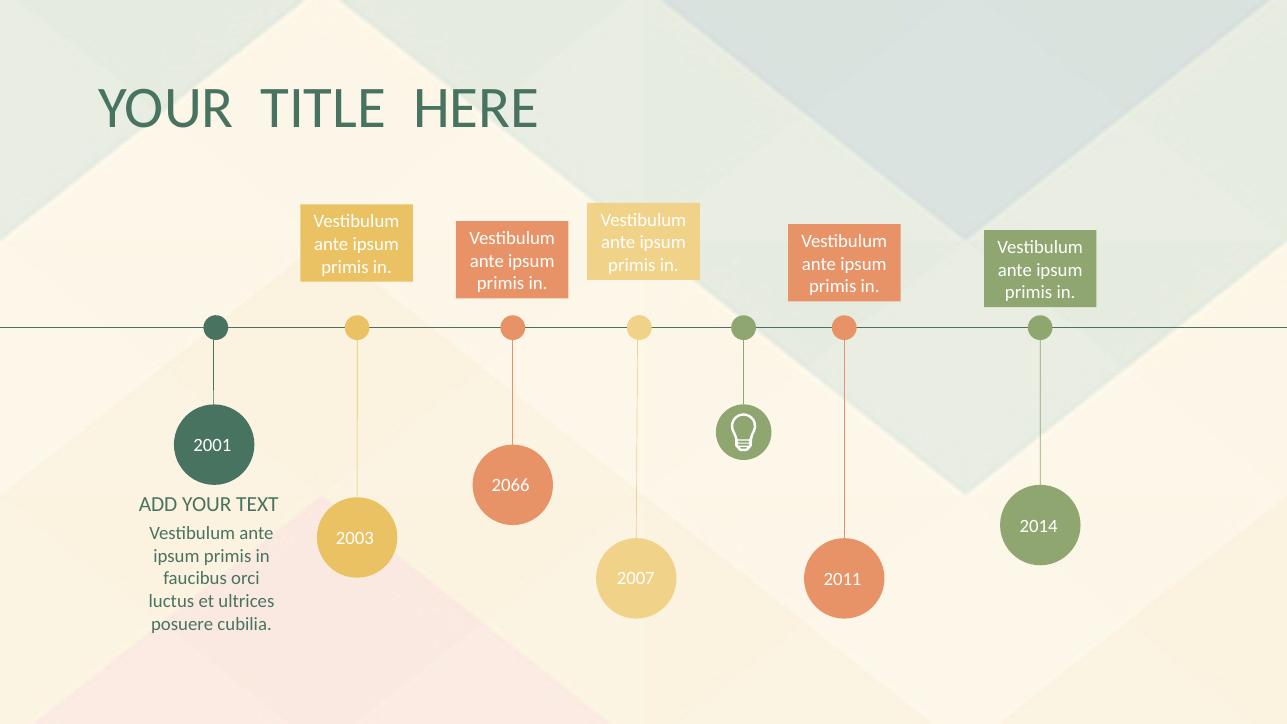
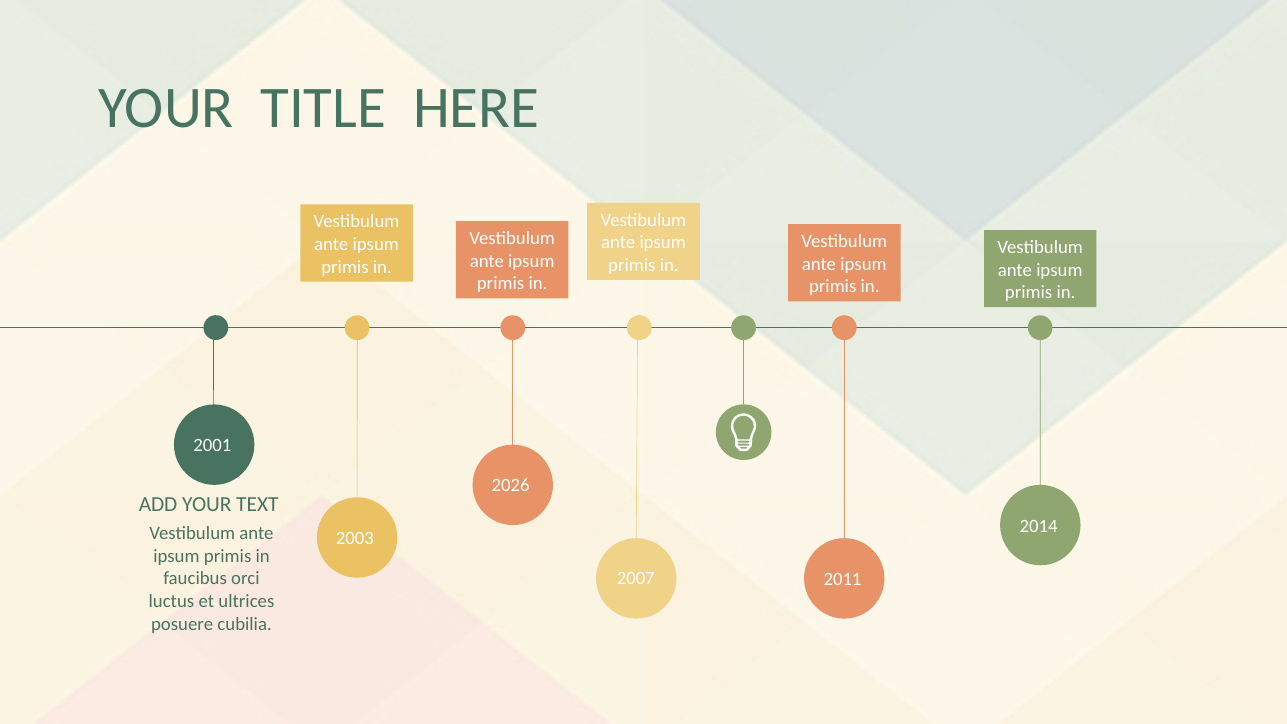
2066: 2066 -> 2026
